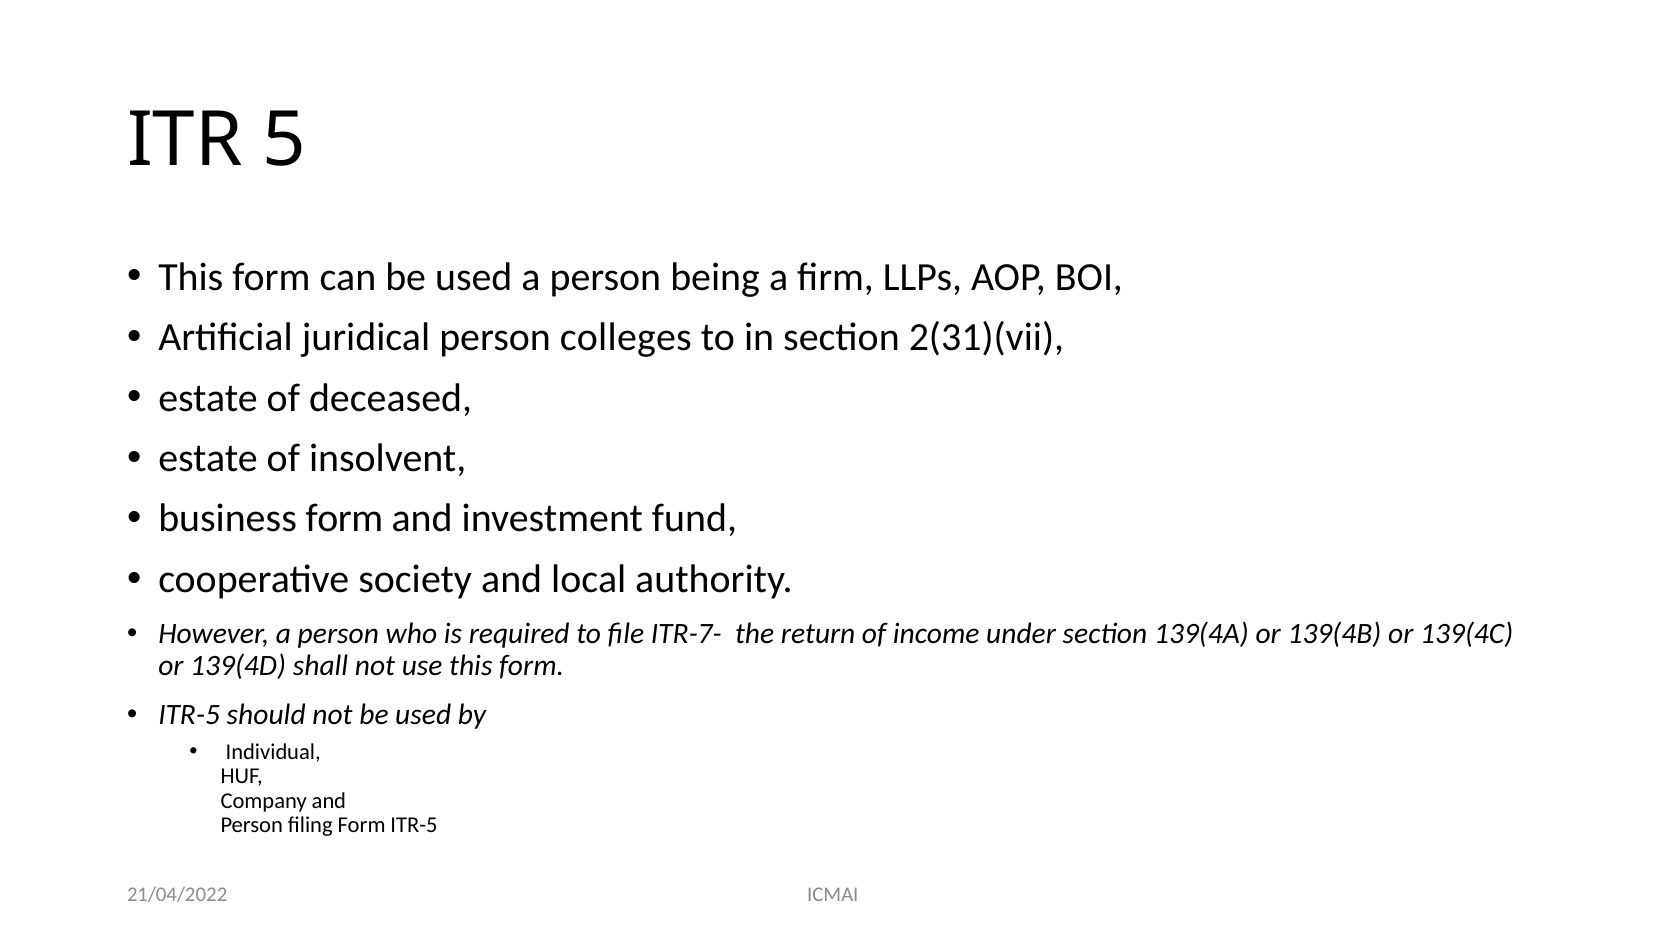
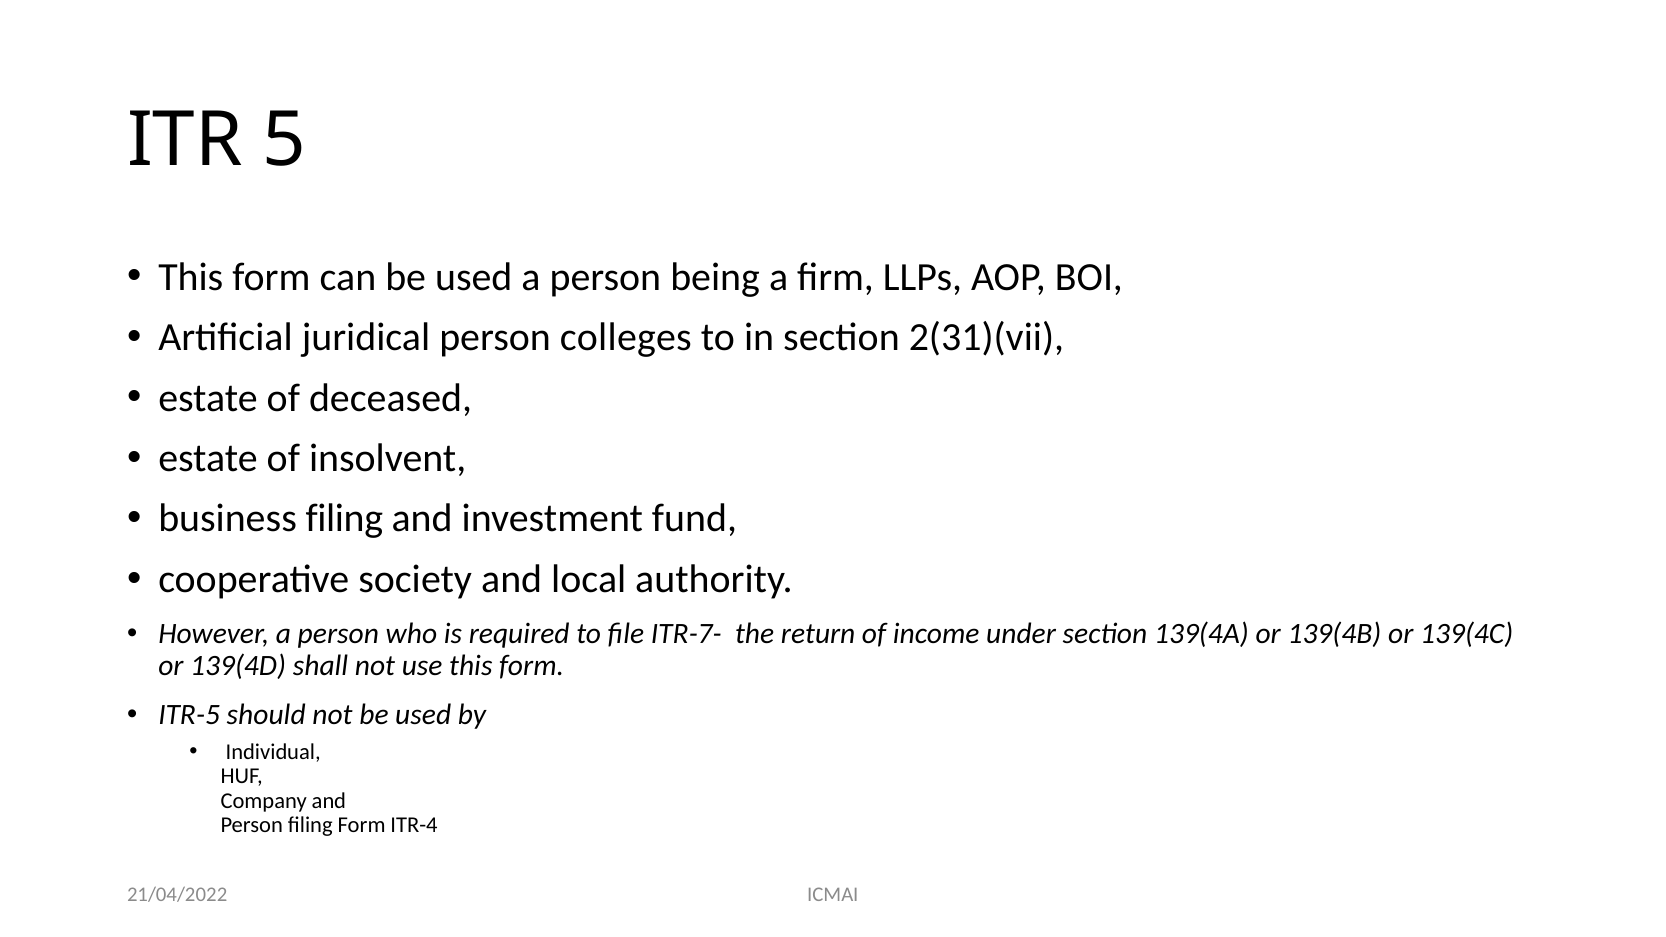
business form: form -> filing
Form ITR-5: ITR-5 -> ITR-4
